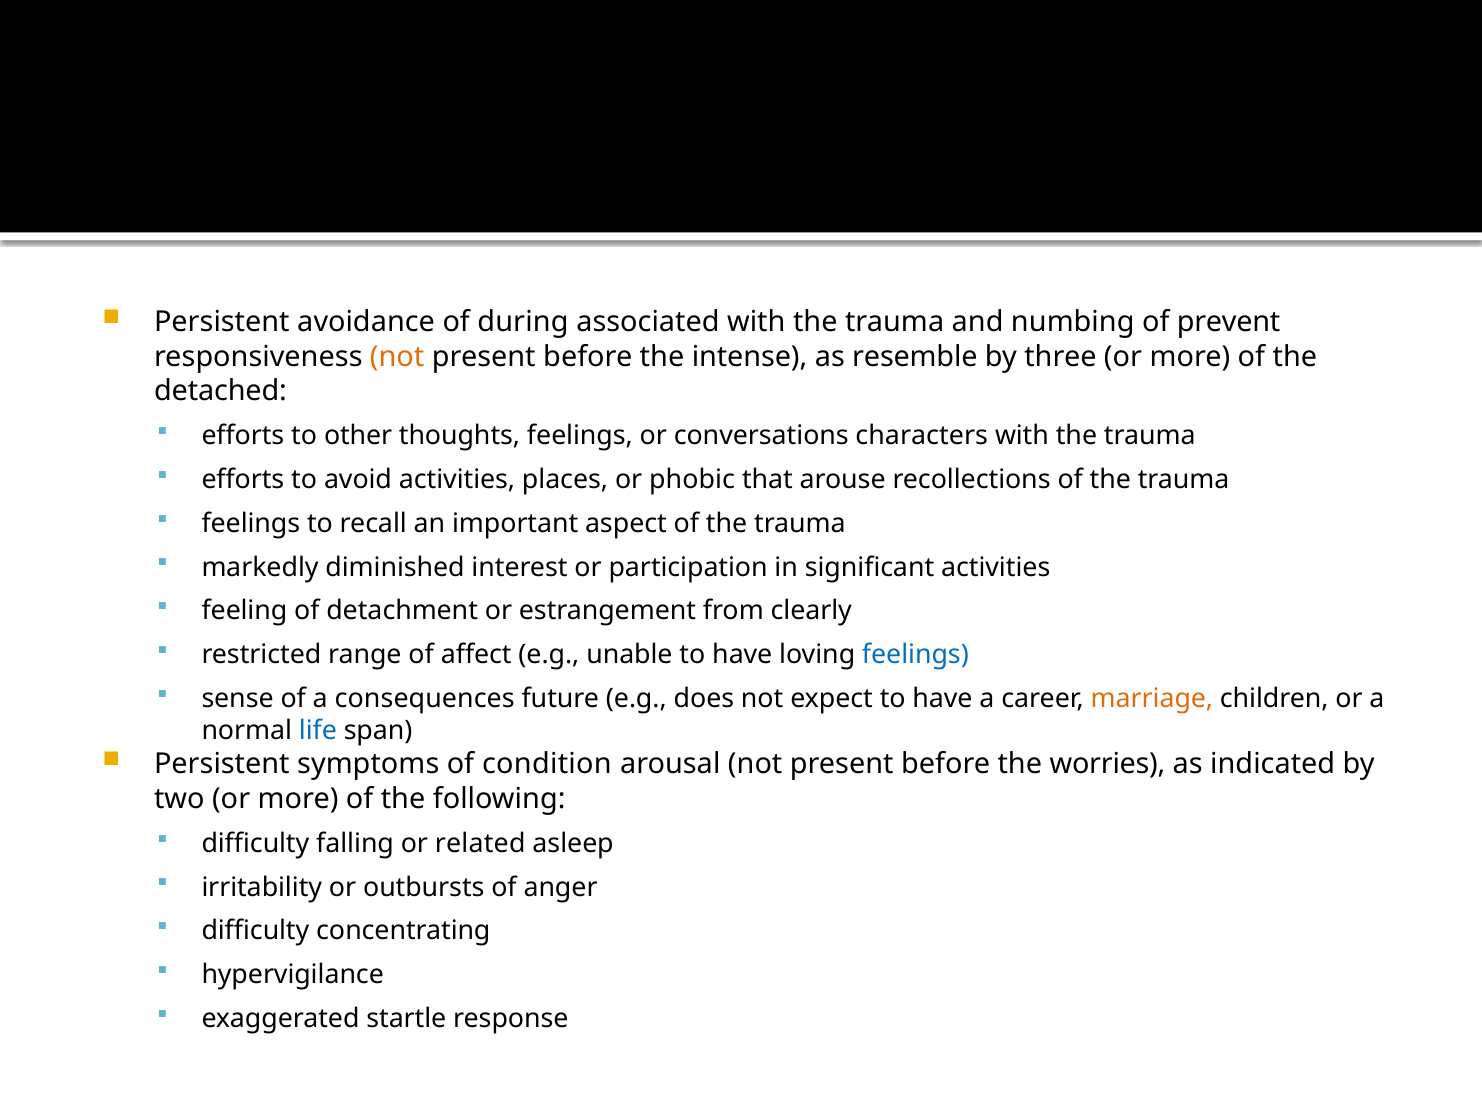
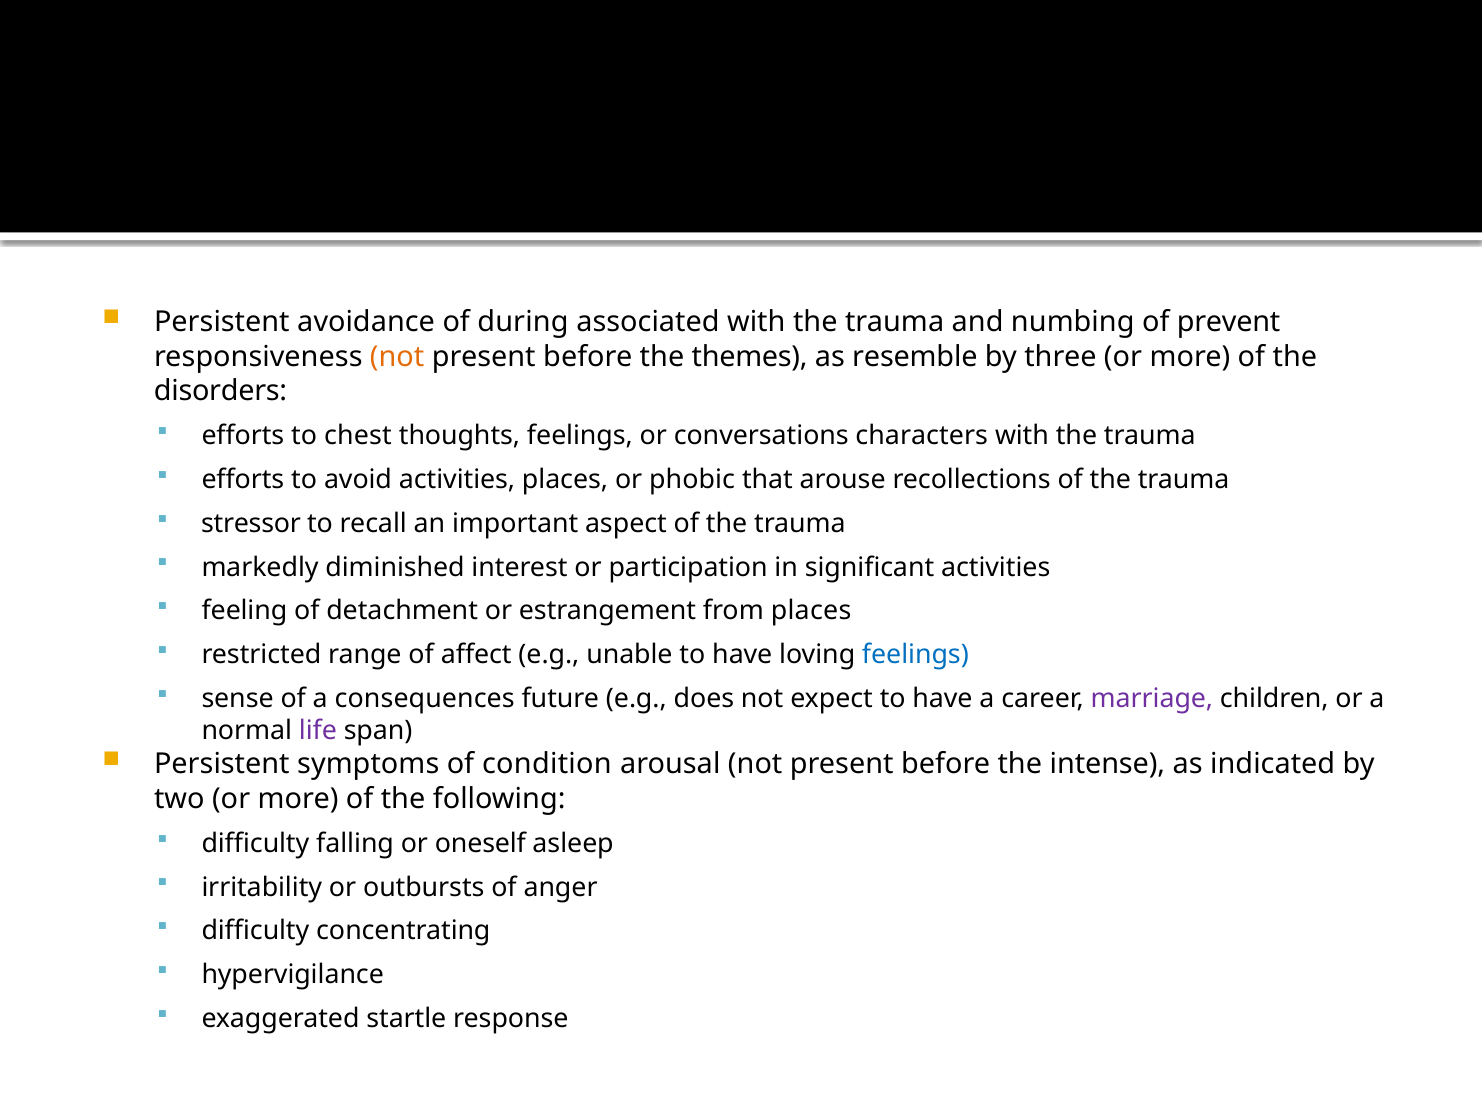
intense: intense -> themes
detached: detached -> disorders
other: other -> chest
feelings at (251, 523): feelings -> stressor
from clearly: clearly -> places
marriage colour: orange -> purple
life colour: blue -> purple
worries: worries -> intense
related: related -> oneself
